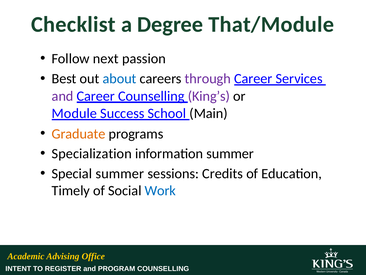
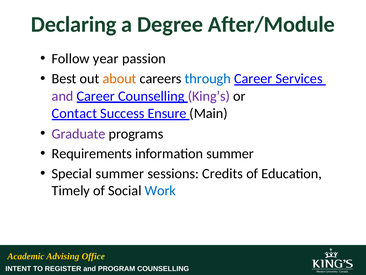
Checklist: Checklist -> Declaring
That/Module: That/Module -> After/Module
next: next -> year
about colour: blue -> orange
through colour: purple -> blue
Module: Module -> Contact
School: School -> Ensure
Graduate colour: orange -> purple
Specialization: Specialization -> Requirements
